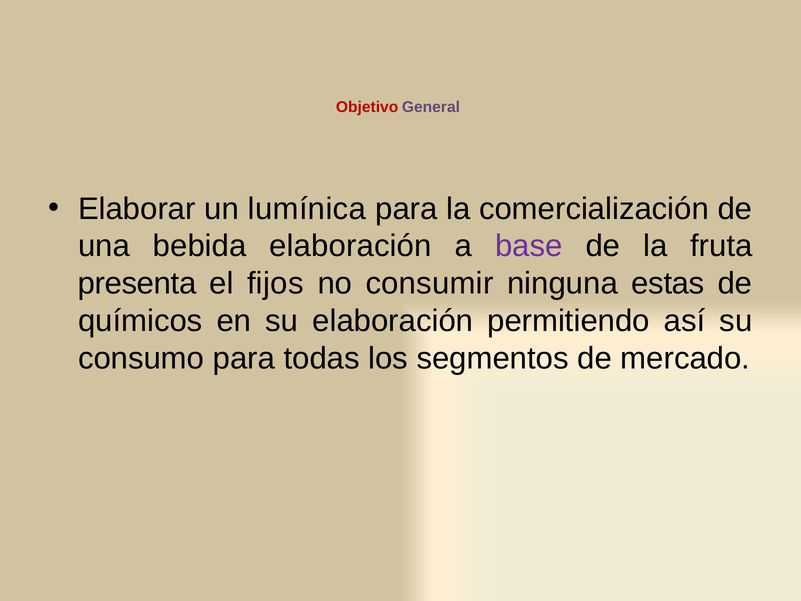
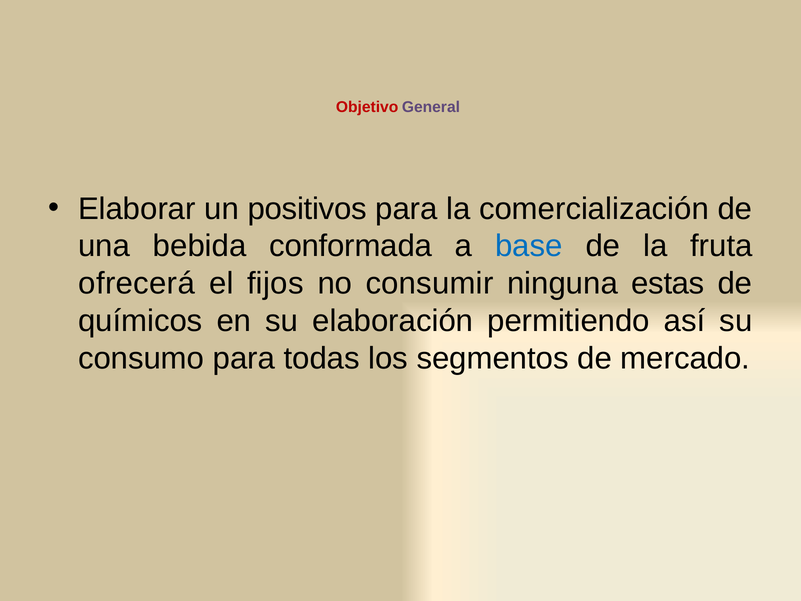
lumínica: lumínica -> positivos
bebida elaboración: elaboración -> conformada
base colour: purple -> blue
presenta: presenta -> ofrecerá
